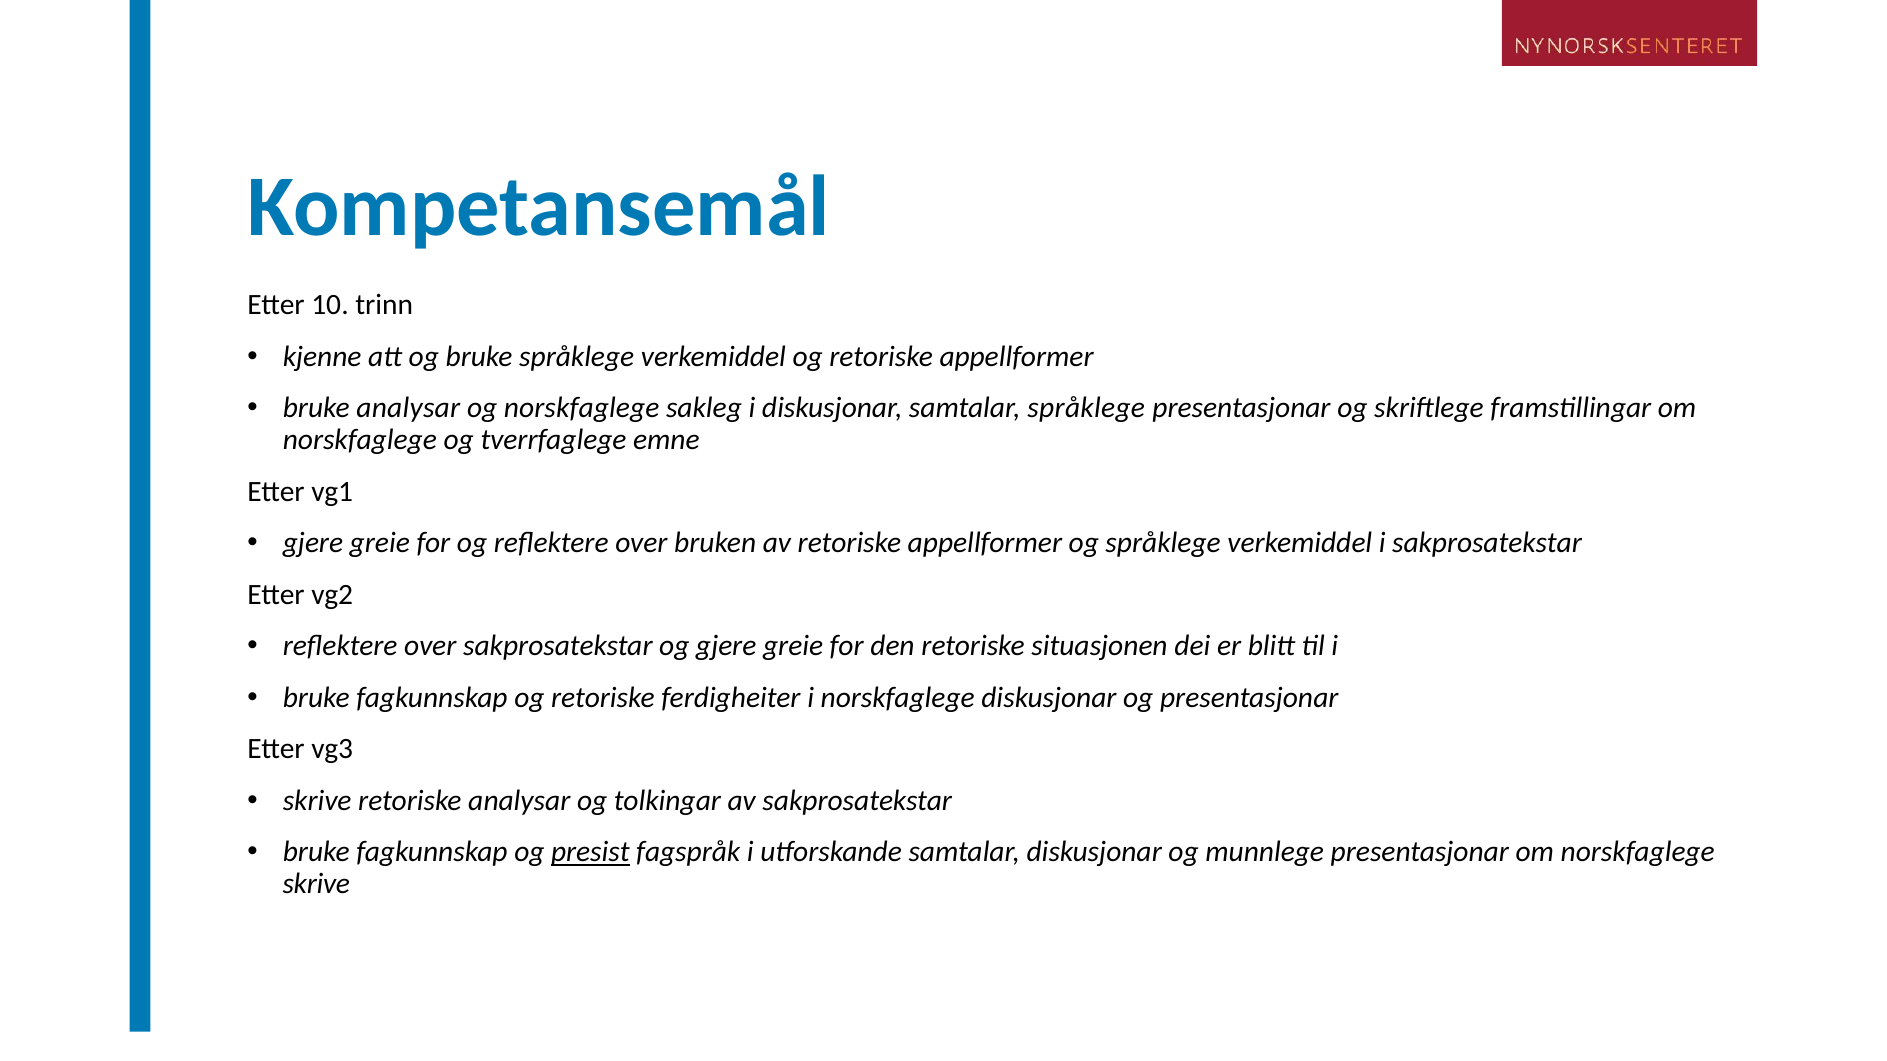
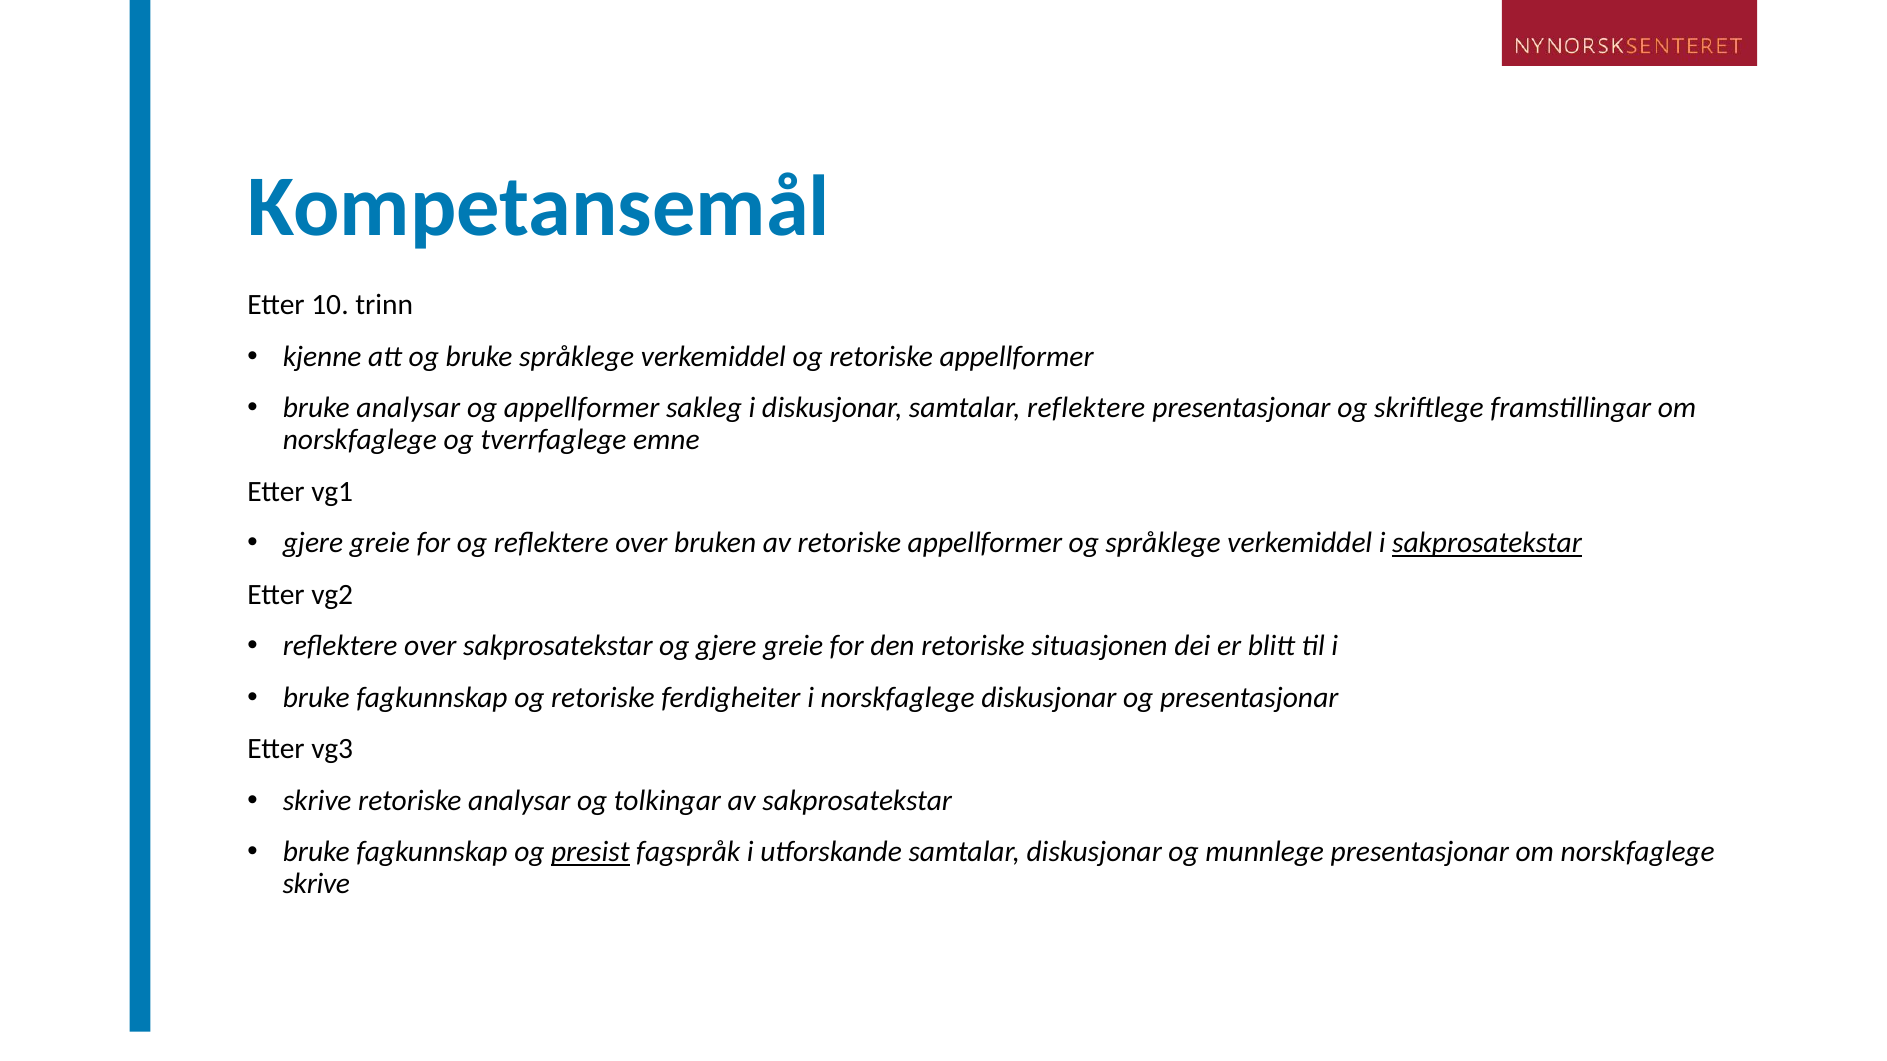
og norskfaglege: norskfaglege -> appellformer
samtalar språklege: språklege -> reflektere
sakprosatekstar at (1487, 543) underline: none -> present
